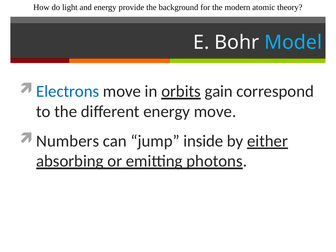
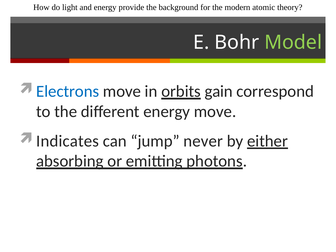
Model colour: light blue -> light green
Numbers: Numbers -> Indicates
inside: inside -> never
